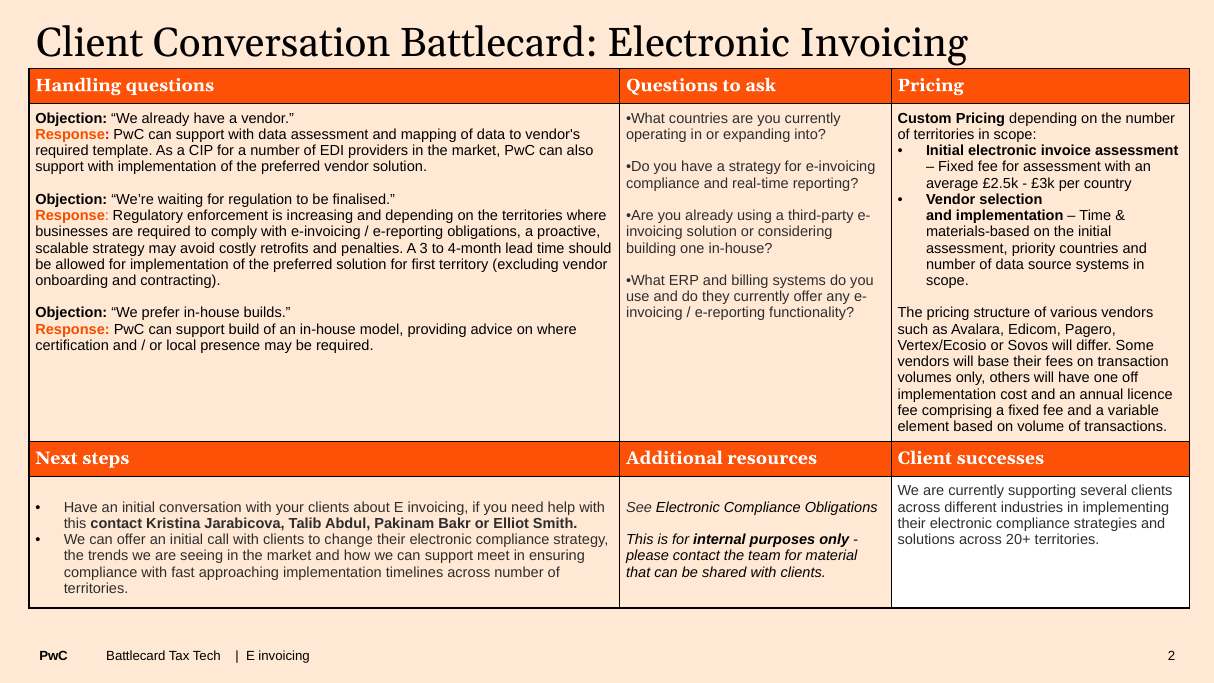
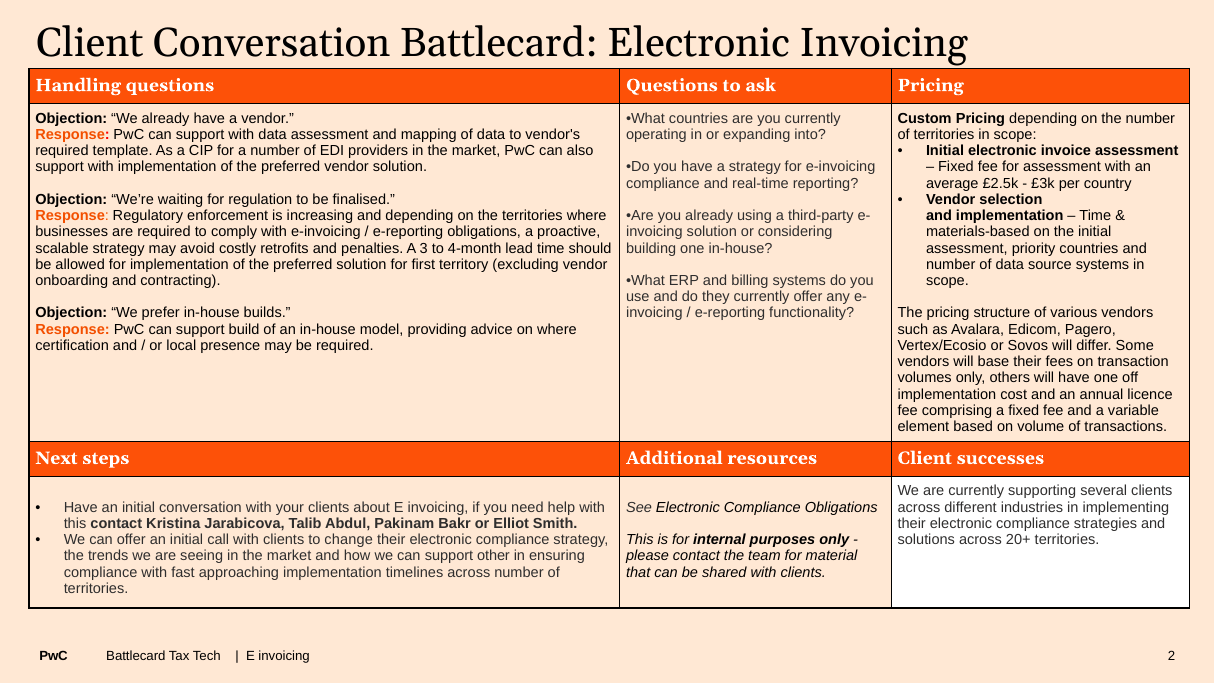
meet: meet -> other
